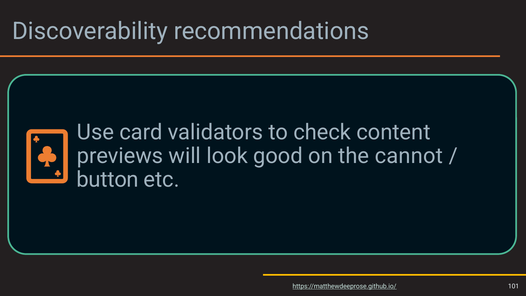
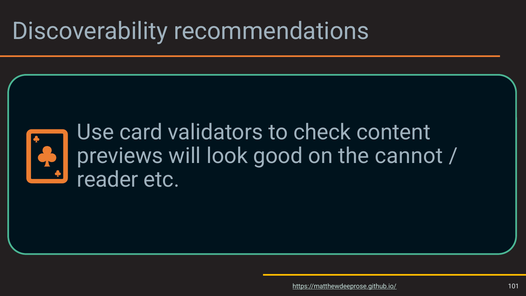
button: button -> reader
